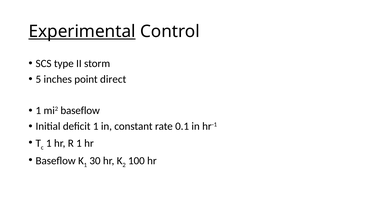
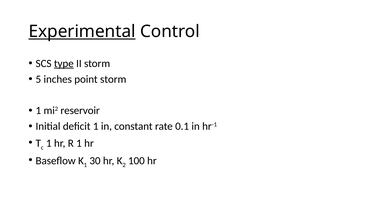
type underline: none -> present
point direct: direct -> storm
mi2 baseflow: baseflow -> reservoir
